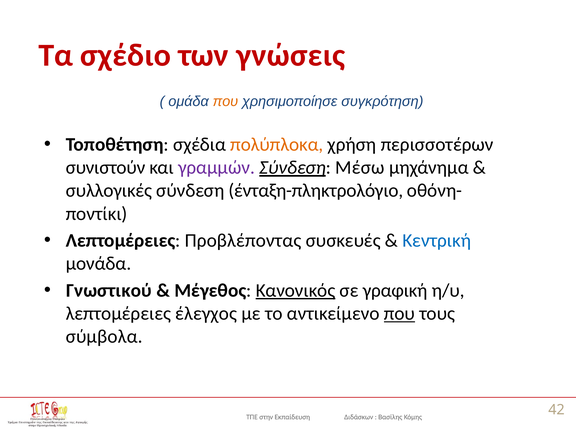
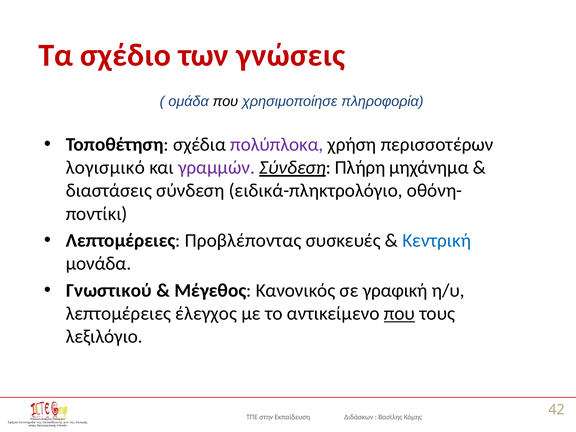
που at (225, 101) colour: orange -> black
συγκρότηση: συγκρότηση -> πληροφορία
πολύπλοκα colour: orange -> purple
συνιστούν: συνιστούν -> λογισμικό
Μέσω: Μέσω -> Πλήρη
συλλογικές: συλλογικές -> διαστάσεις
ένταξη-πληκτρολόγιο: ένταξη-πληκτρολόγιο -> ειδικά-πληκτρολόγιο
Κανονικός underline: present -> none
σύμβολα: σύμβολα -> λεξιλόγιο
